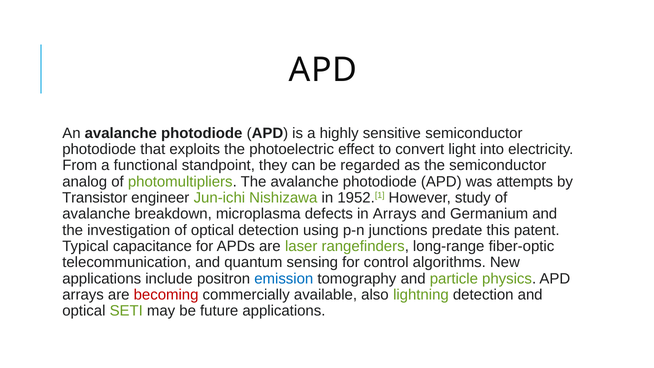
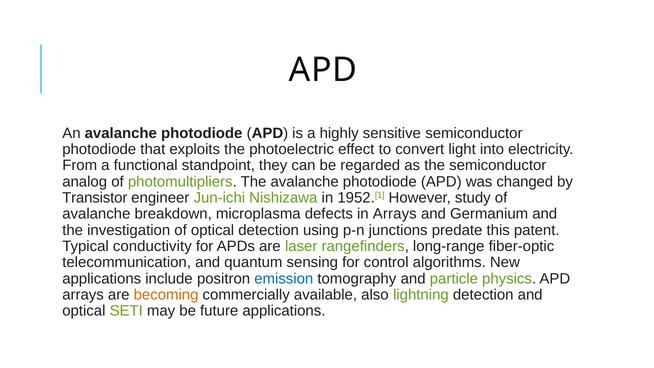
attempts: attempts -> changed
capacitance: capacitance -> conductivity
becoming colour: red -> orange
